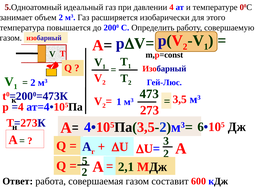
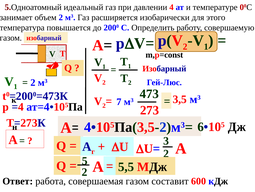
1 at (119, 101): 1 -> 7
2,1: 2,1 -> 5,5
